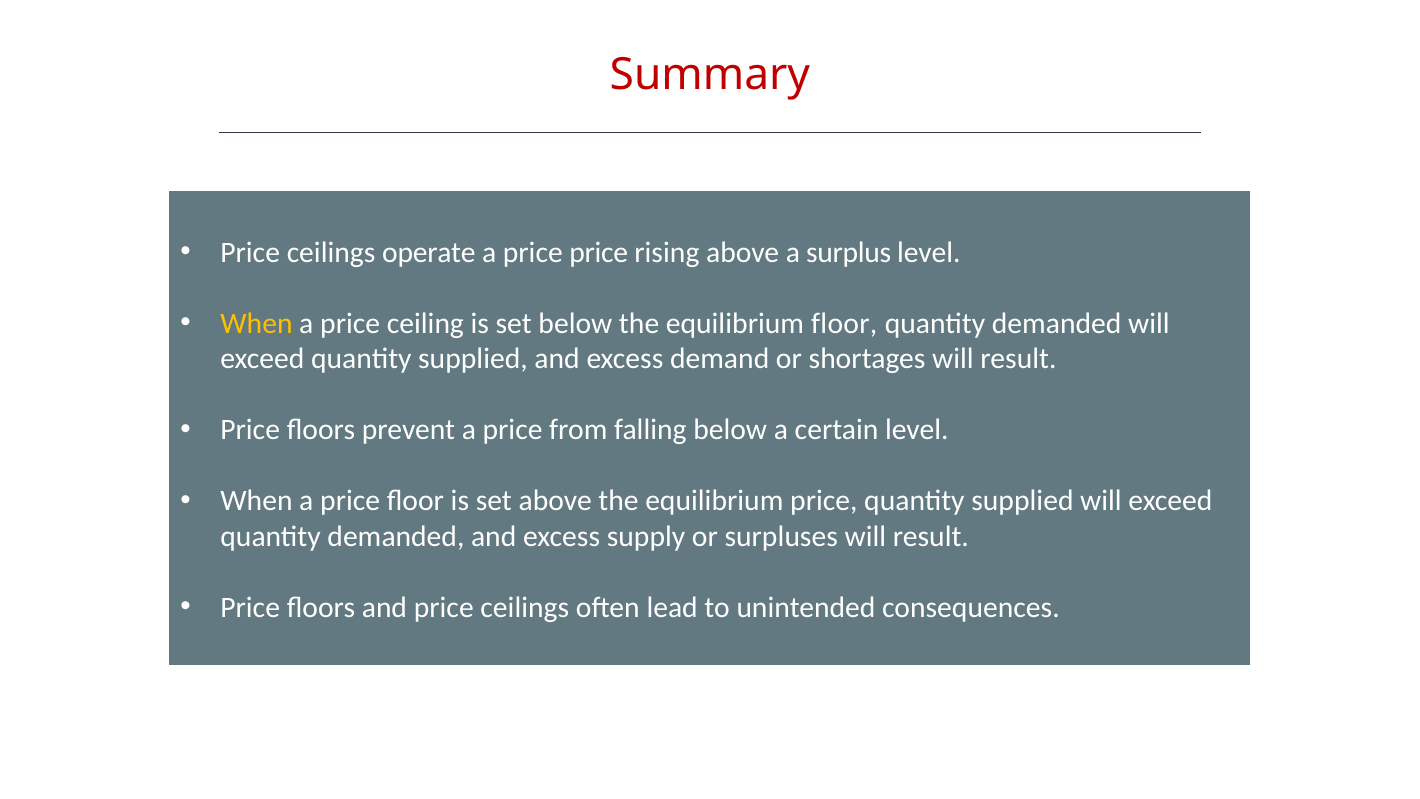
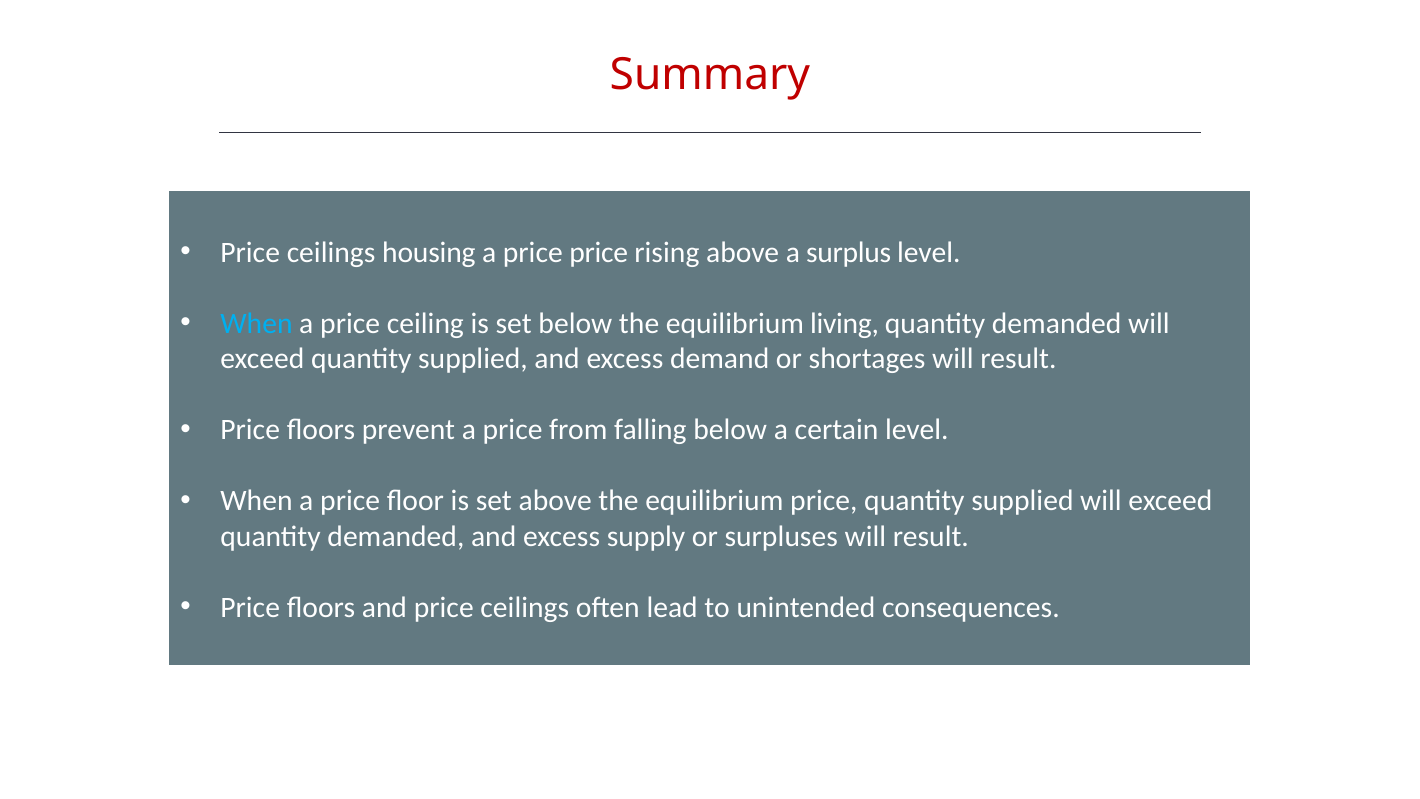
operate: operate -> housing
When at (256, 323) colour: yellow -> light blue
equilibrium floor: floor -> living
